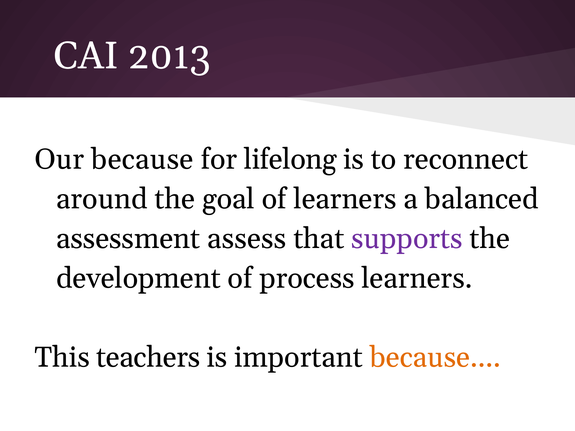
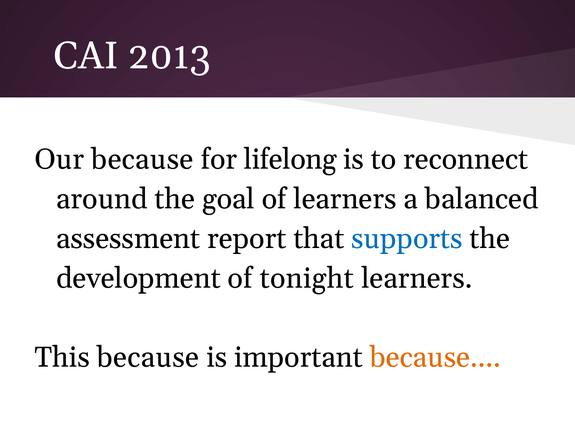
assess: assess -> report
supports colour: purple -> blue
process: process -> tonight
This teachers: teachers -> because
